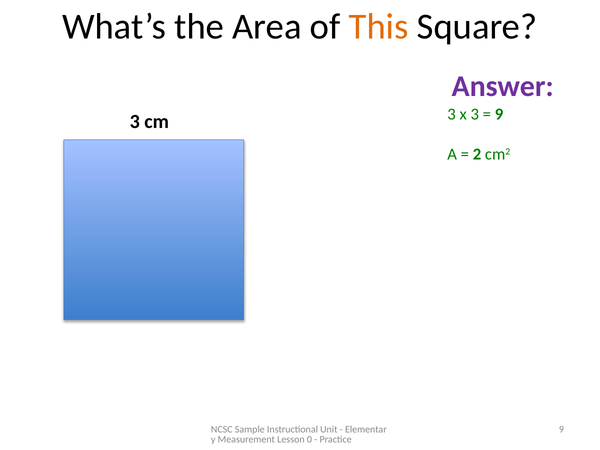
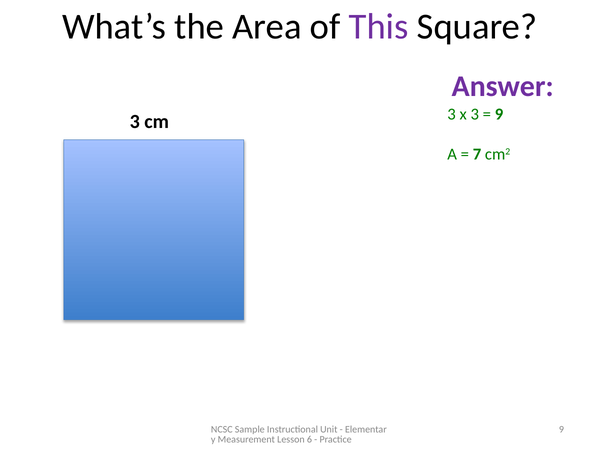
This colour: orange -> purple
2: 2 -> 7
0: 0 -> 6
